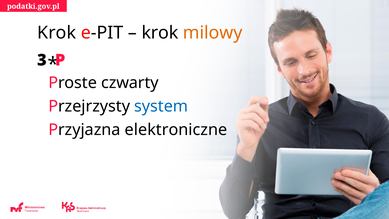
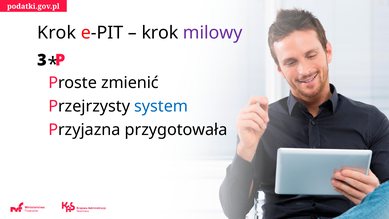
milowy colour: orange -> purple
czwarty: czwarty -> zmienić
elektroniczne: elektroniczne -> przygotowała
